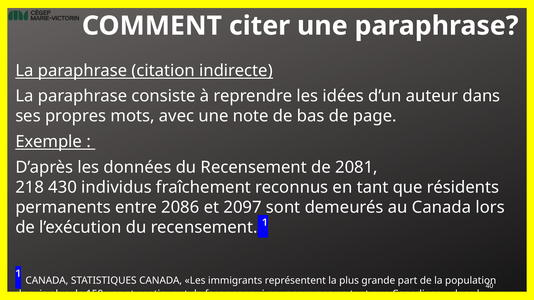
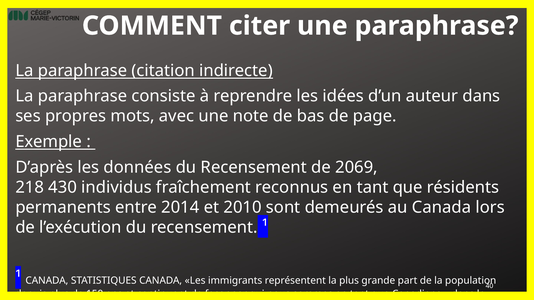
2081: 2081 -> 2069
2086: 2086 -> 2014
2097: 2097 -> 2010
